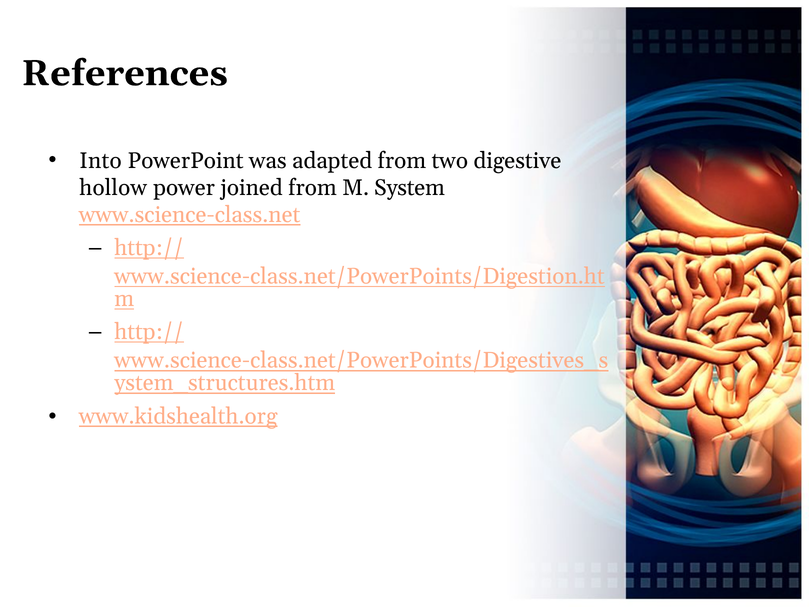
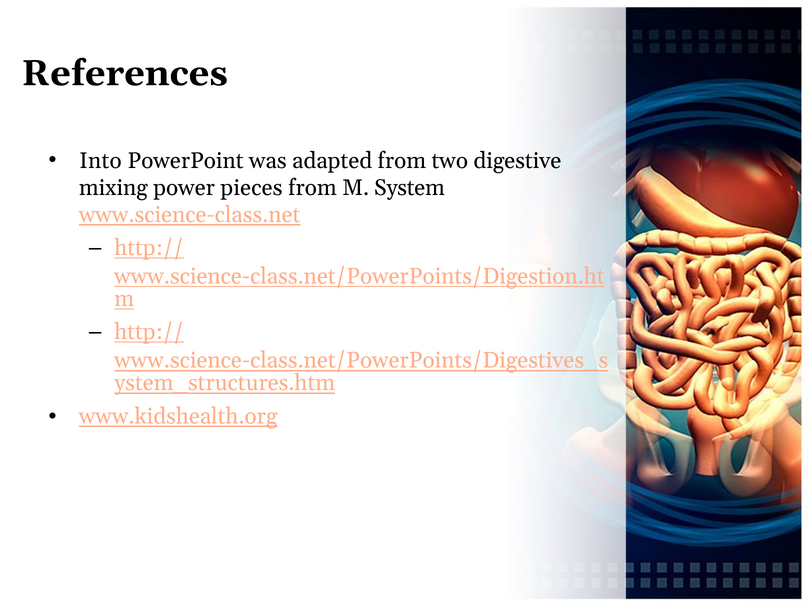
hollow: hollow -> mixing
joined: joined -> pieces
